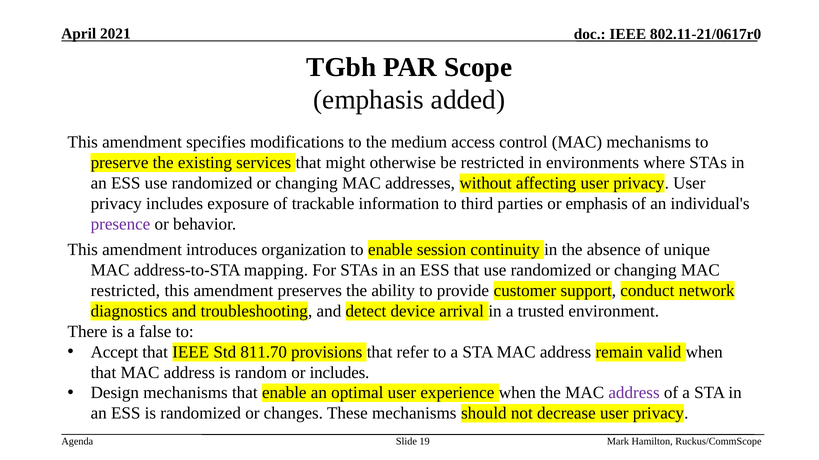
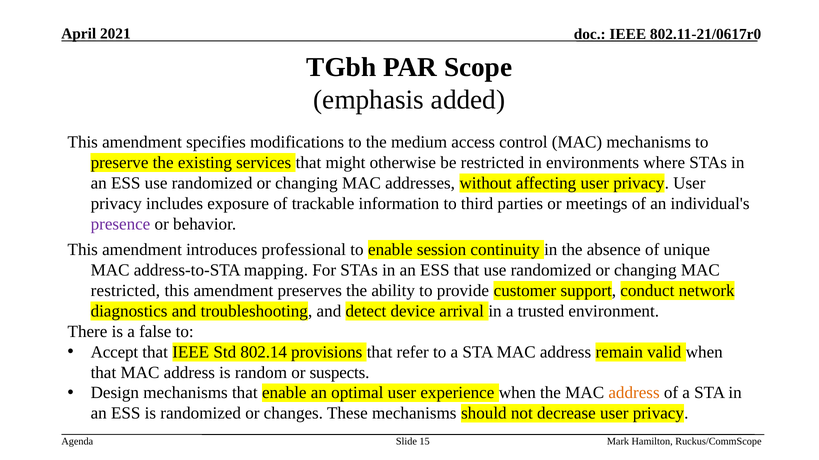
or emphasis: emphasis -> meetings
organization: organization -> professional
811.70: 811.70 -> 802.14
or includes: includes -> suspects
address at (634, 393) colour: purple -> orange
19: 19 -> 15
